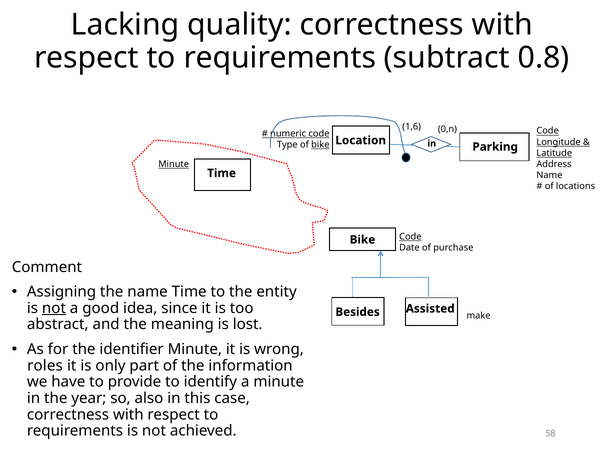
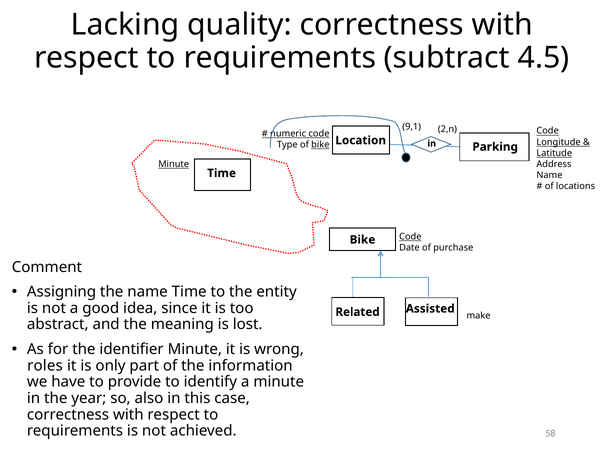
0.8: 0.8 -> 4.5
1,6: 1,6 -> 9,1
0,n: 0,n -> 2,n
not at (54, 308) underline: present -> none
Besides: Besides -> Related
